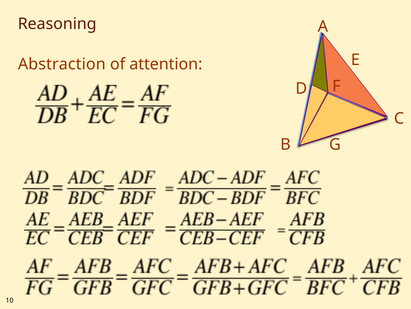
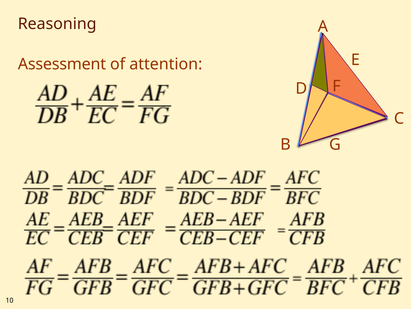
Abstraction: Abstraction -> Assessment
